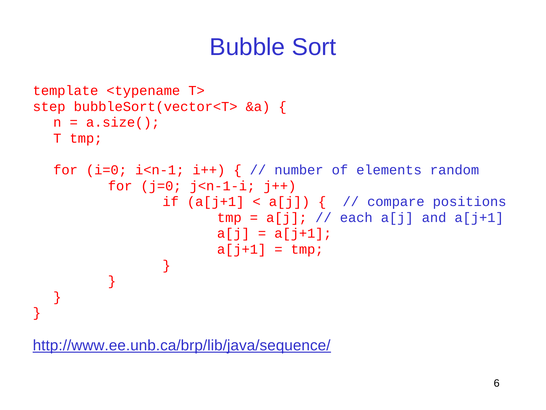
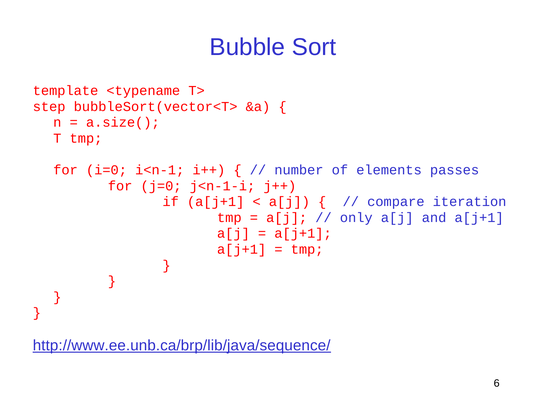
random: random -> passes
positions: positions -> iteration
each: each -> only
